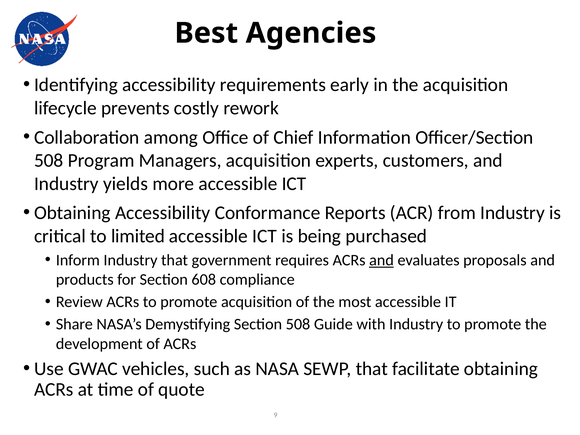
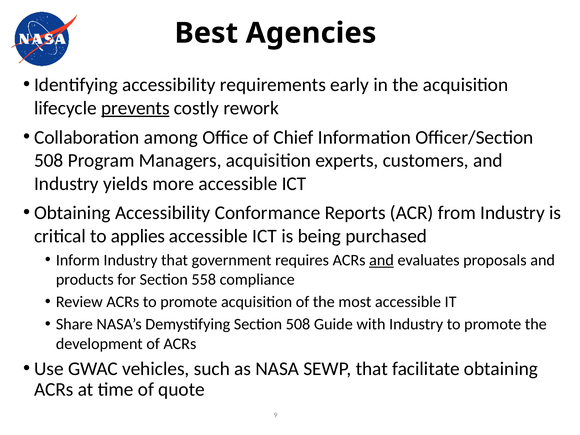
prevents underline: none -> present
limited: limited -> applies
608: 608 -> 558
